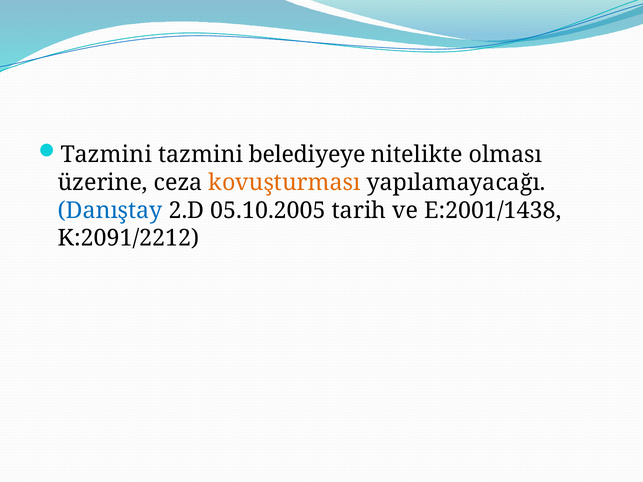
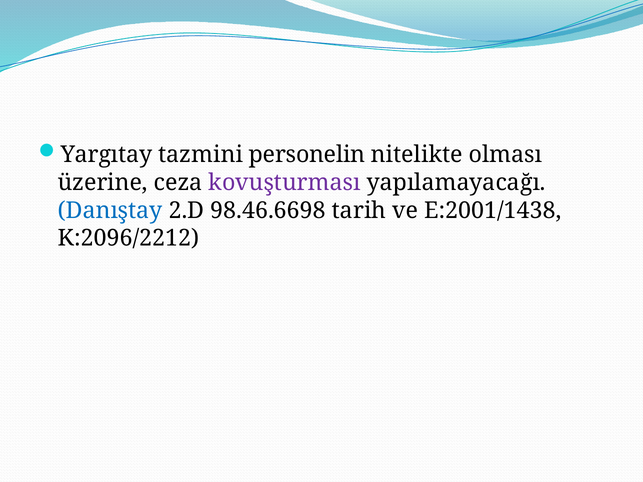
Tazmini at (106, 155): Tazmini -> Yargıtay
belediyeye: belediyeye -> personelin
kovuşturması colour: orange -> purple
05.10.2005: 05.10.2005 -> 98.46.6698
K:2091/2212: K:2091/2212 -> K:2096/2212
